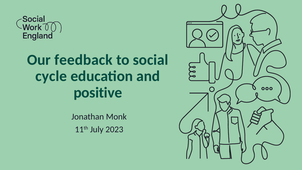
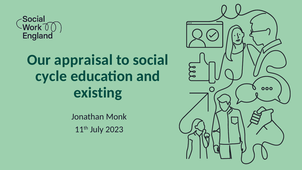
feedback: feedback -> appraisal
positive: positive -> existing
